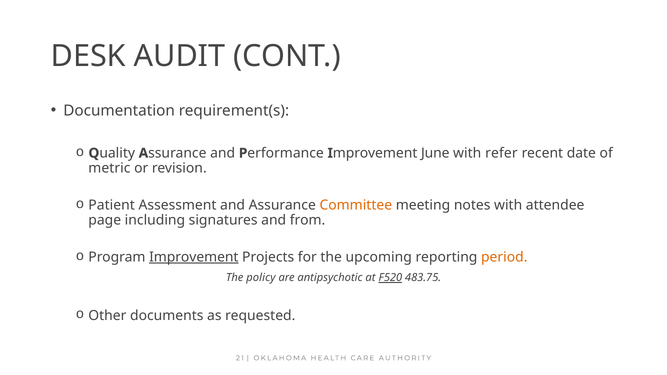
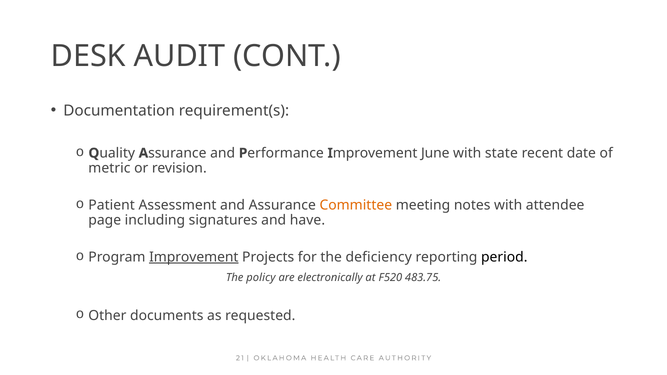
refer: refer -> state
from: from -> have
upcoming: upcoming -> deficiency
period colour: orange -> black
antipsychotic: antipsychotic -> electronically
F520 underline: present -> none
